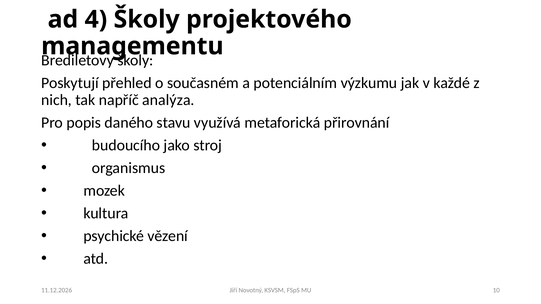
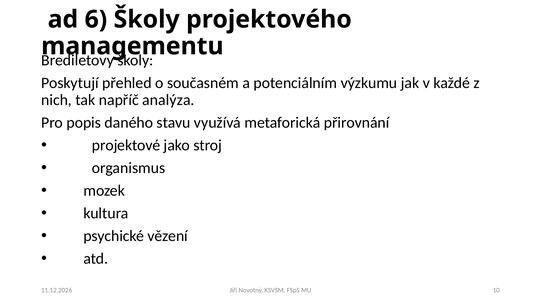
4: 4 -> 6
budoucího: budoucího -> projektové
